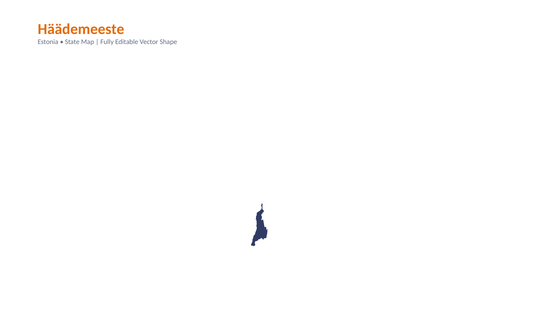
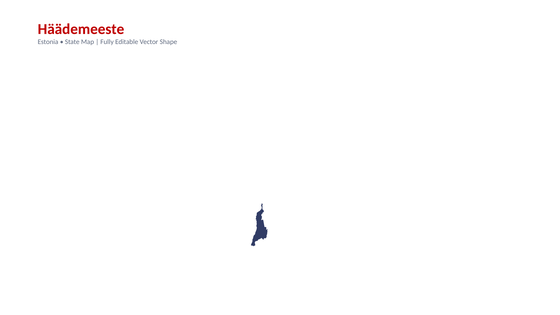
Häädemeeste colour: orange -> red
